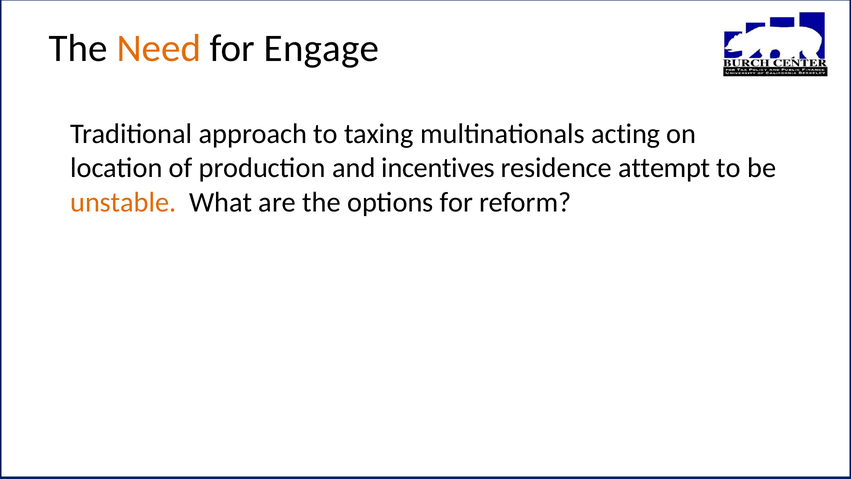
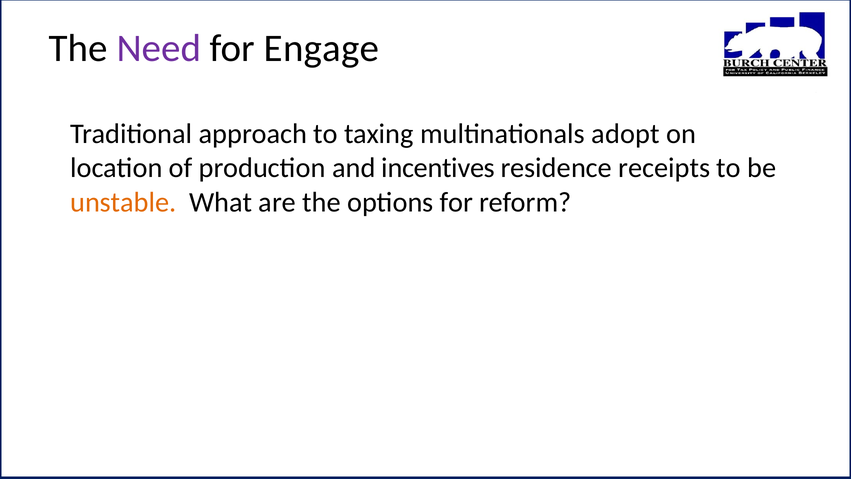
Need colour: orange -> purple
acting: acting -> adopt
attempt: attempt -> receipts
